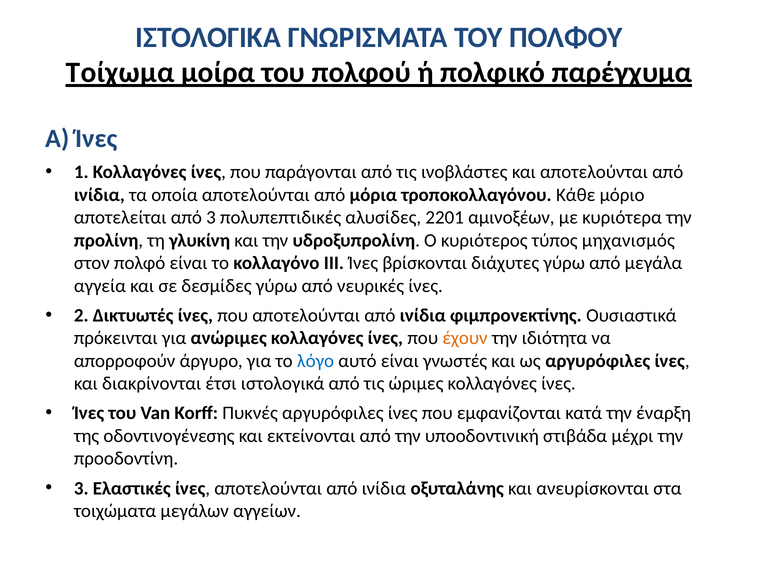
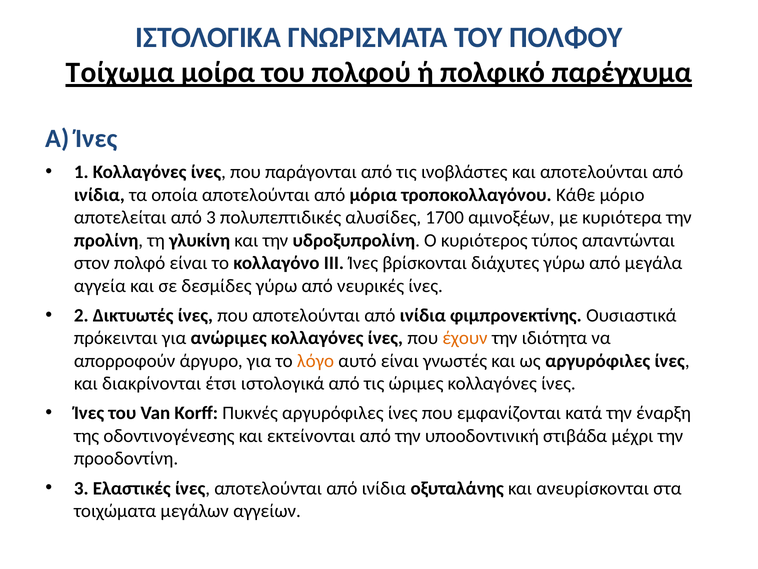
2201: 2201 -> 1700
μηχανισμός: μηχανισμός -> απαντώνται
λόγο colour: blue -> orange
